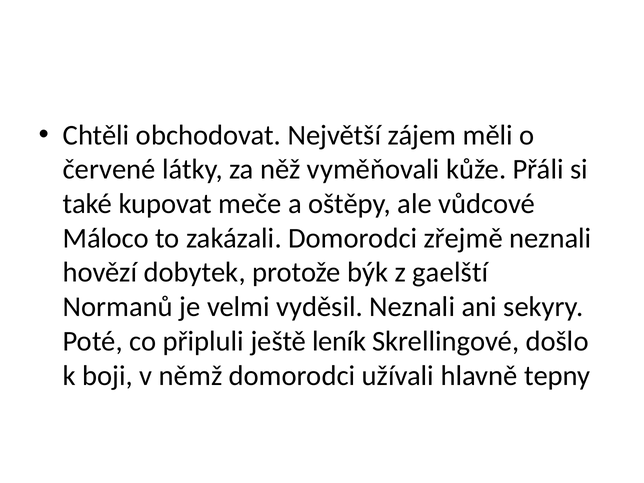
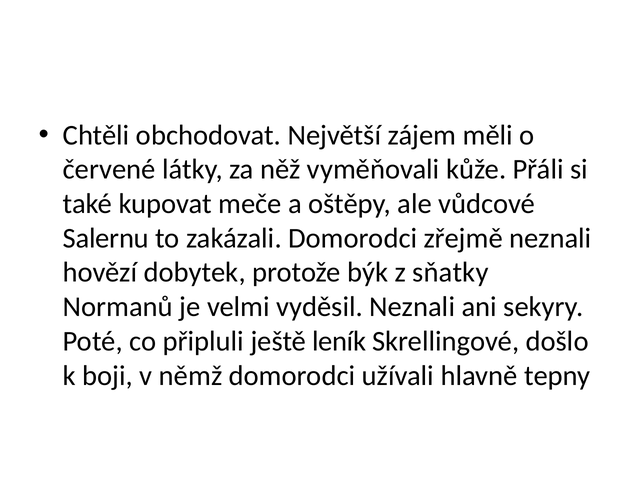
Máloco: Máloco -> Salernu
gaelští: gaelští -> sňatky
